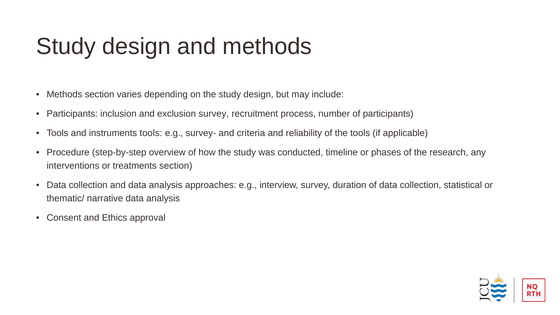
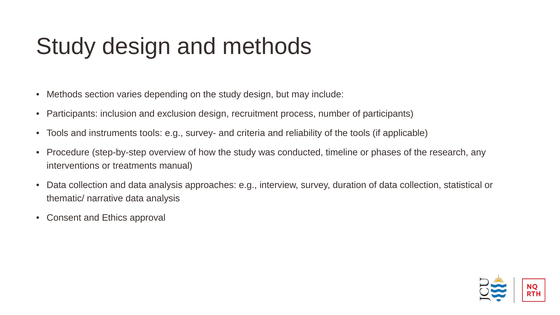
exclusion survey: survey -> design
treatments section: section -> manual
